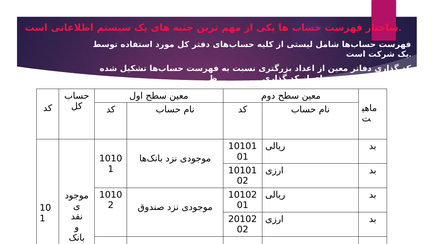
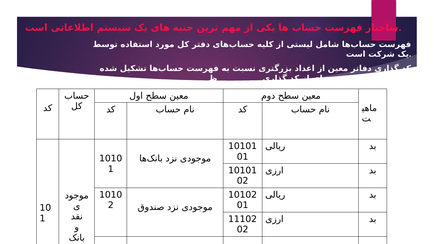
20102: 20102 -> 11102
